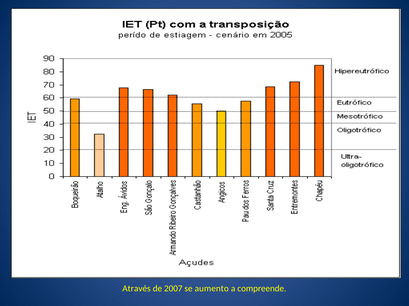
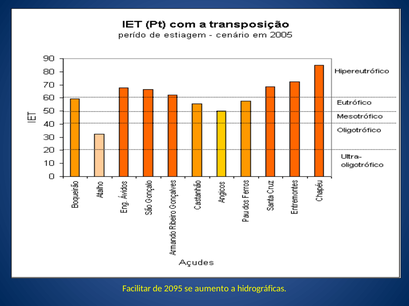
Através: Através -> Facilitar
2007: 2007 -> 2095
compreende: compreende -> hidrográficas
